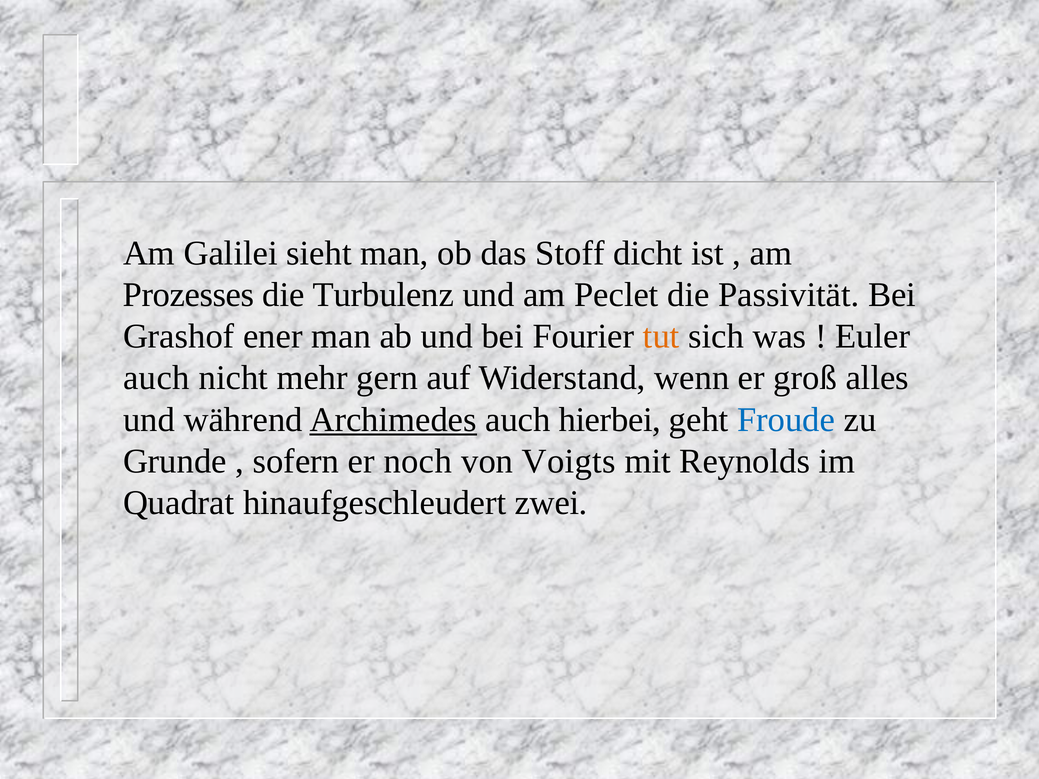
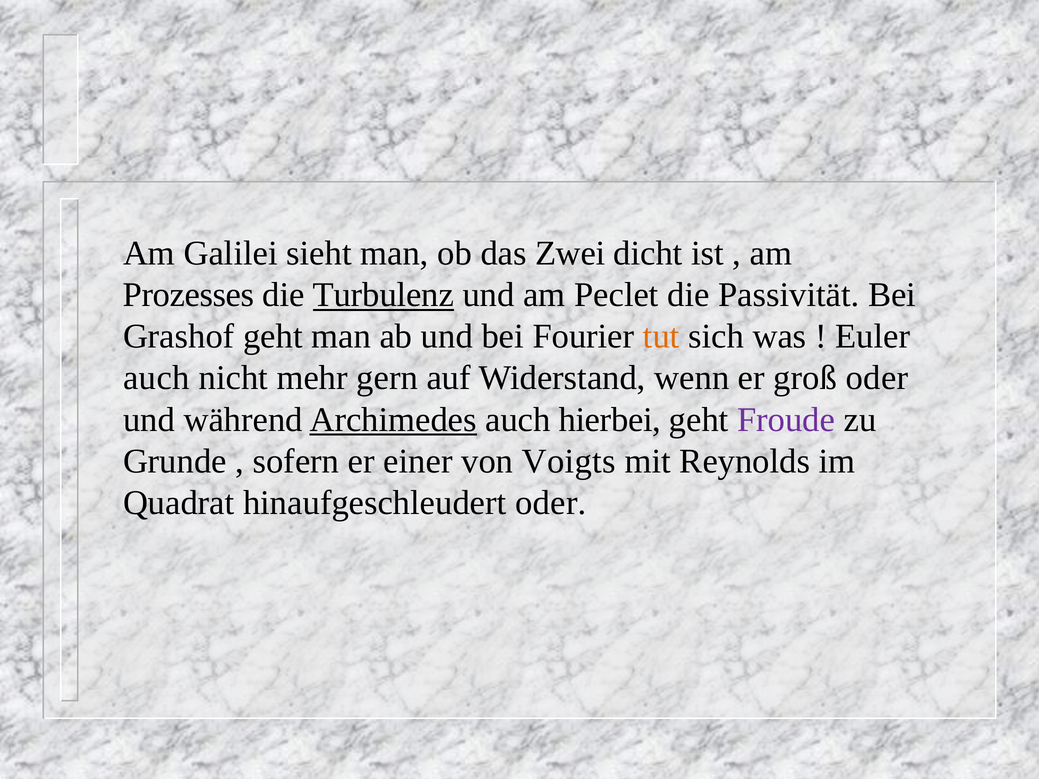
Stoff: Stoff -> Zwei
Turbulenz underline: none -> present
Grashof ener: ener -> geht
groß alles: alles -> oder
Froude colour: blue -> purple
noch: noch -> einer
hinaufgeschleudert zwei: zwei -> oder
